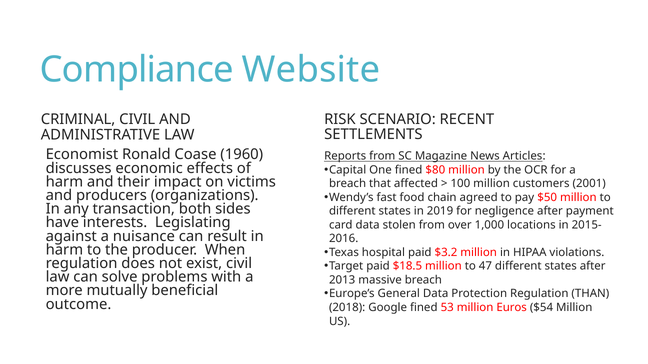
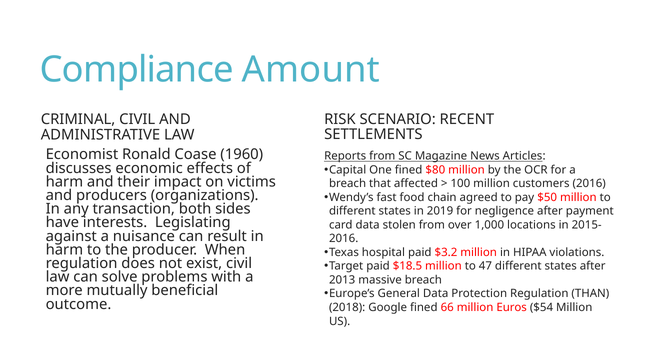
Website: Website -> Amount
customers 2001: 2001 -> 2016
53: 53 -> 66
